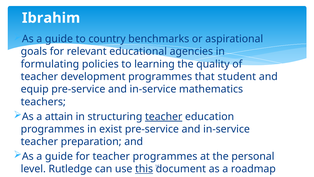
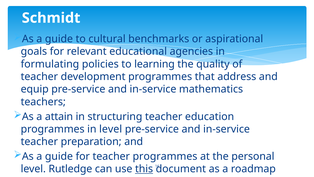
Ibrahim: Ibrahim -> Schmidt
country: country -> cultural
student: student -> address
teacher at (164, 116) underline: present -> none
in exist: exist -> level
